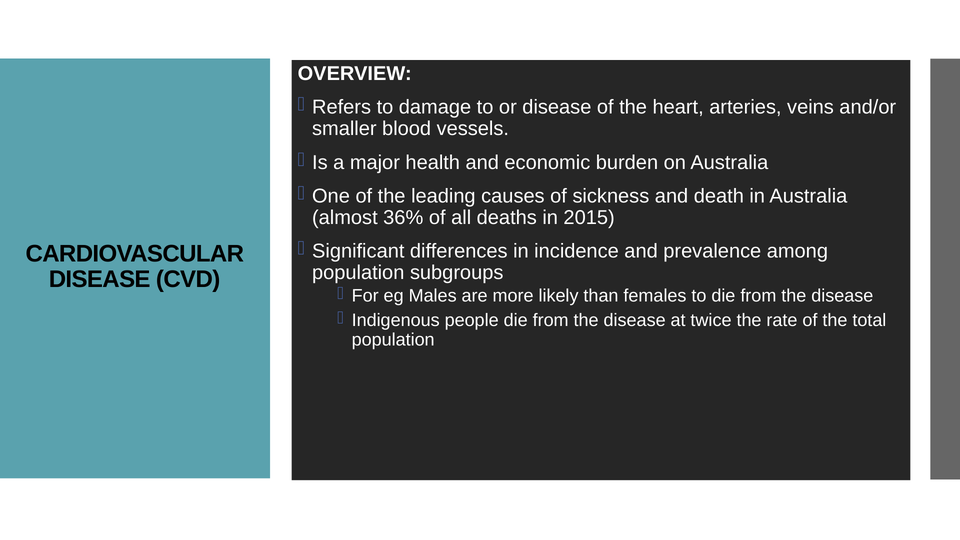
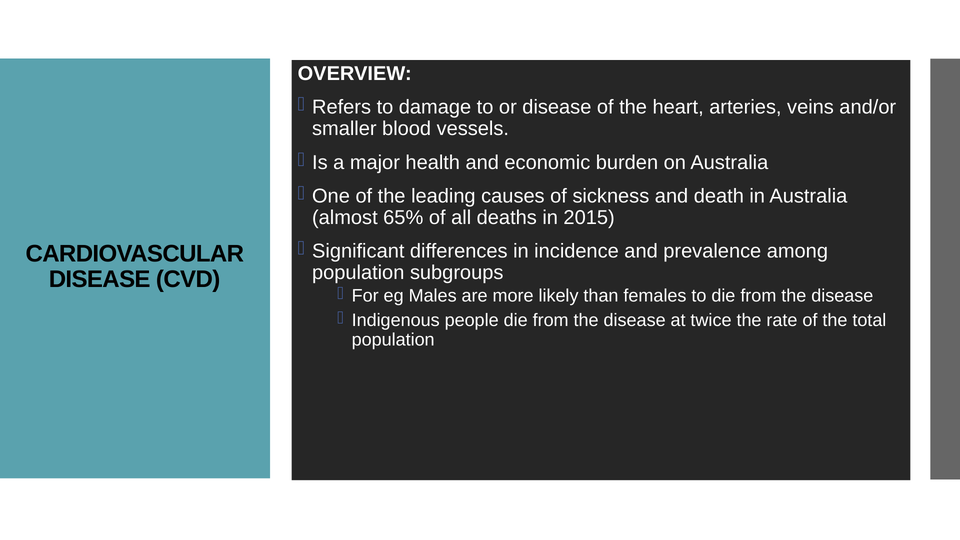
36%: 36% -> 65%
